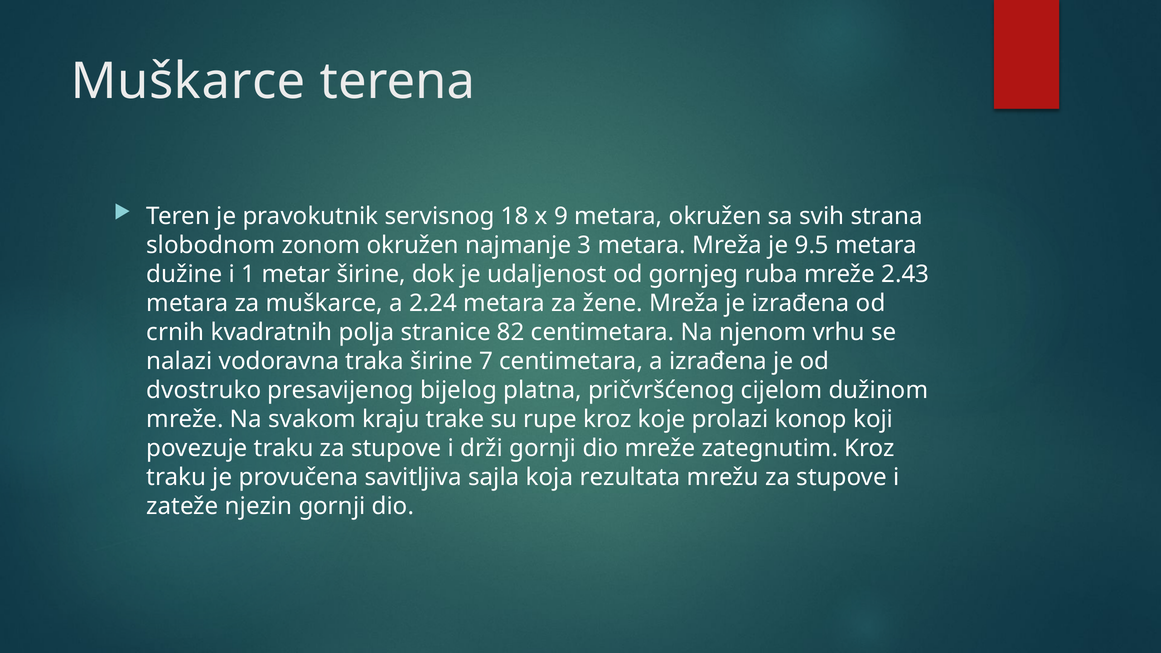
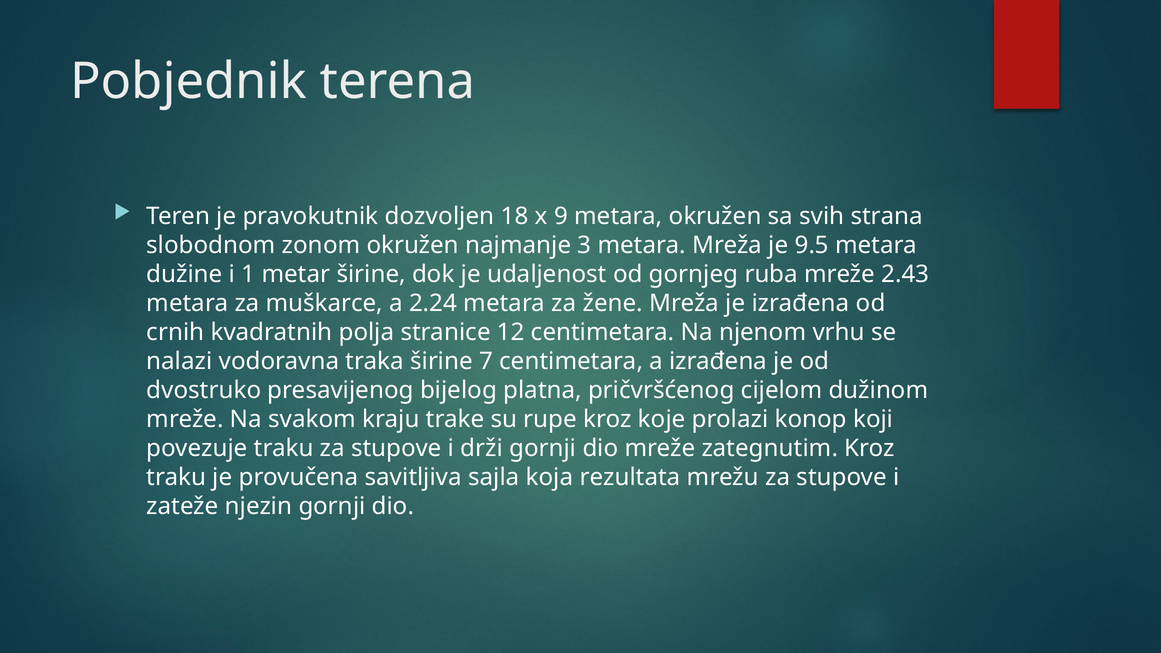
Muškarce at (188, 82): Muškarce -> Pobjednik
servisnog: servisnog -> dozvoljen
82: 82 -> 12
